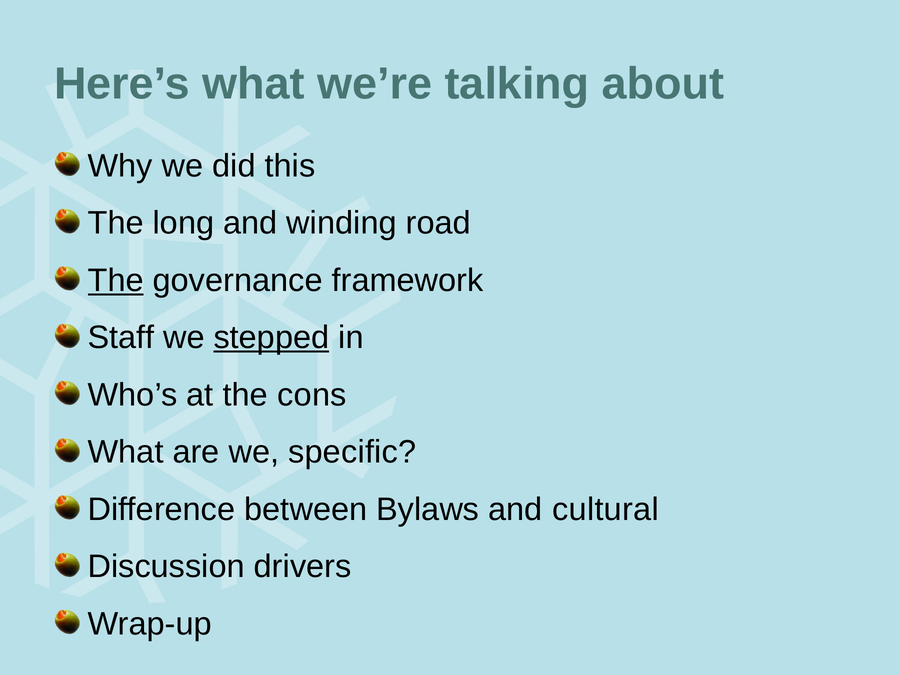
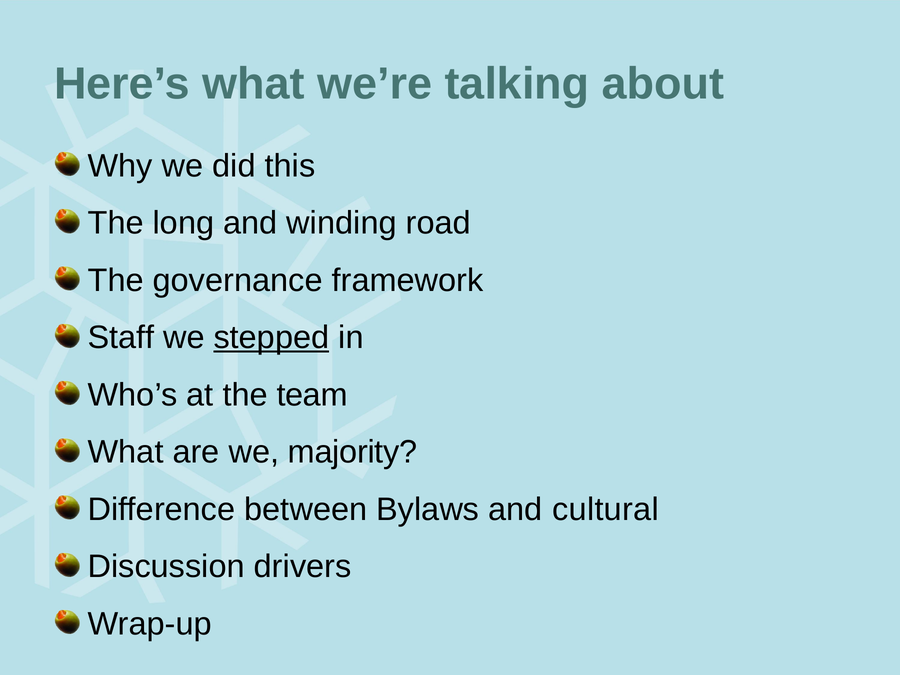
The at (116, 280) underline: present -> none
cons: cons -> team
specific: specific -> majority
